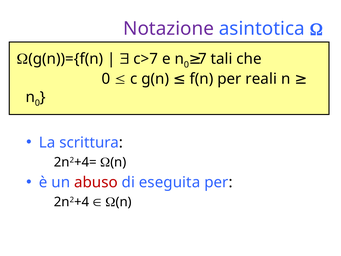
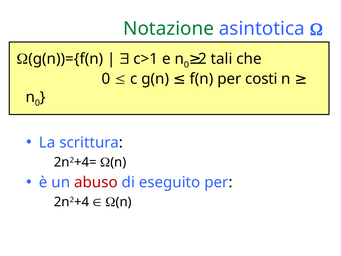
Notazione colour: purple -> green
c>7: c>7 -> c>1
7: 7 -> 2
reali: reali -> costi
eseguita: eseguita -> eseguito
